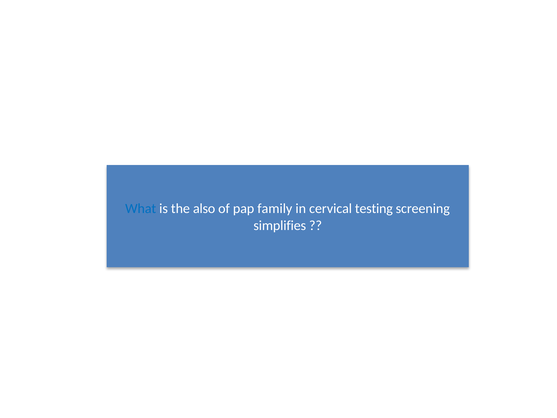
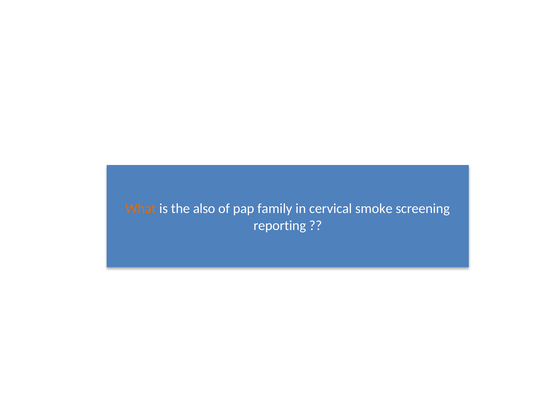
What colour: blue -> orange
testing: testing -> smoke
simplifies: simplifies -> reporting
